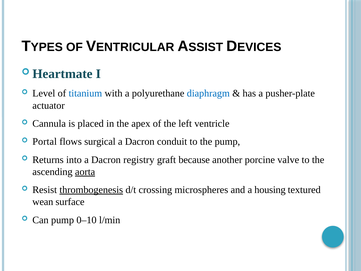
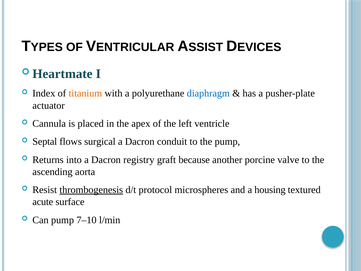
Level: Level -> Index
titanium colour: blue -> orange
Portal: Portal -> Septal
aorta underline: present -> none
crossing: crossing -> protocol
wean: wean -> acute
0–10: 0–10 -> 7–10
